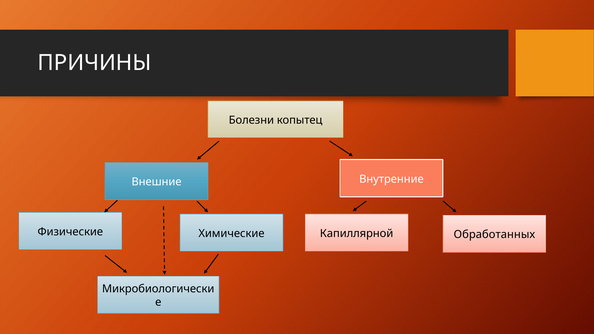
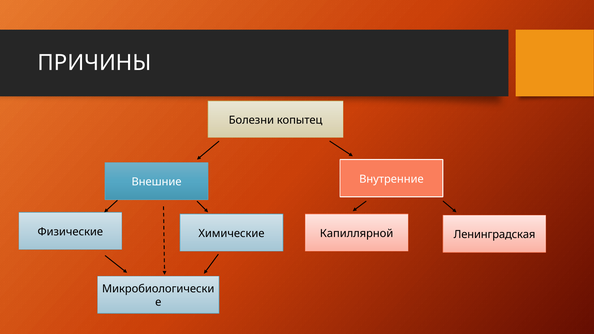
Обработанных: Обработанных -> Ленинградская
